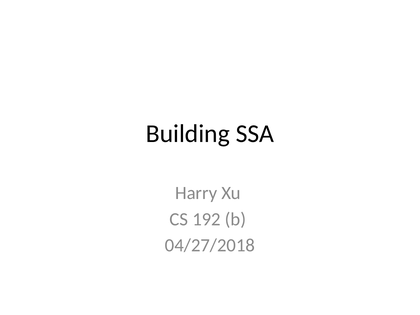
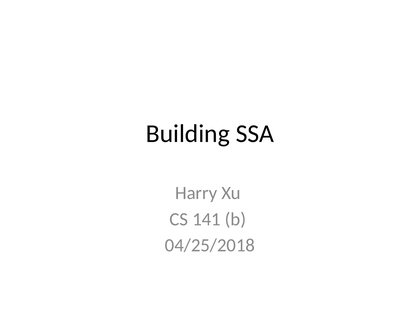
192: 192 -> 141
04/27/2018: 04/27/2018 -> 04/25/2018
